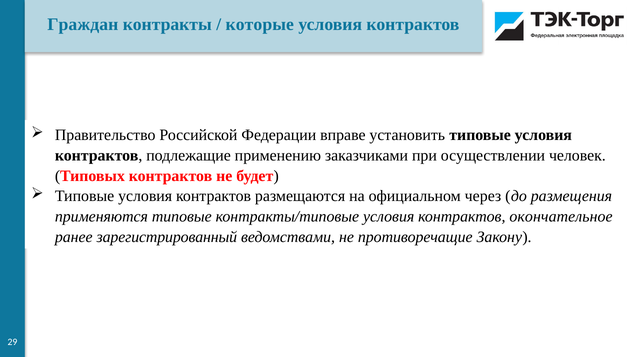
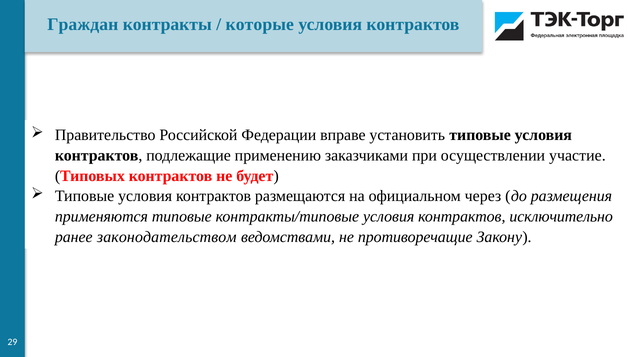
человек: человек -> участие
окончательное: окончательное -> исключительно
зарегистрированный: зарегистрированный -> законодательством
